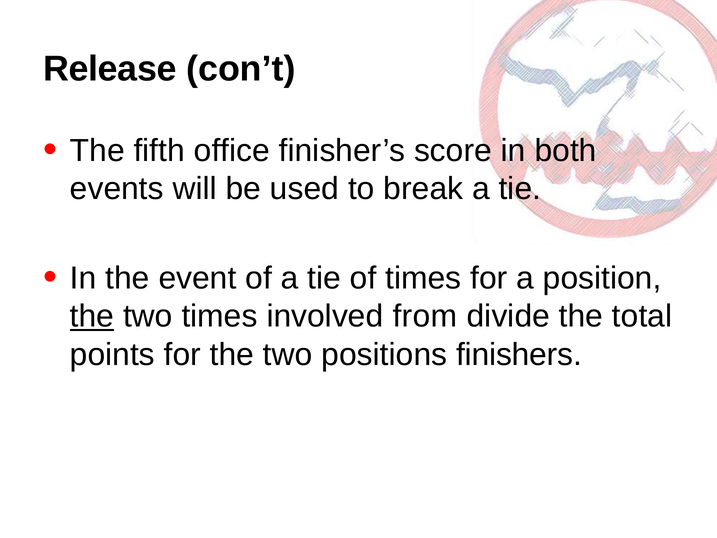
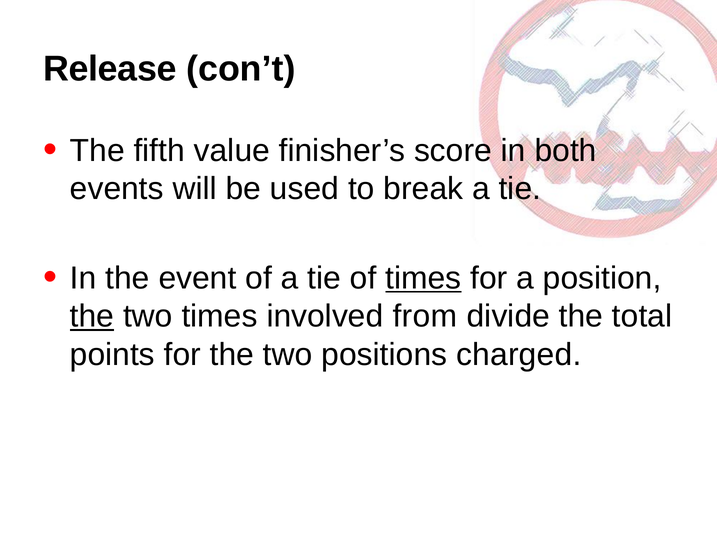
office: office -> value
times at (423, 278) underline: none -> present
finishers: finishers -> charged
